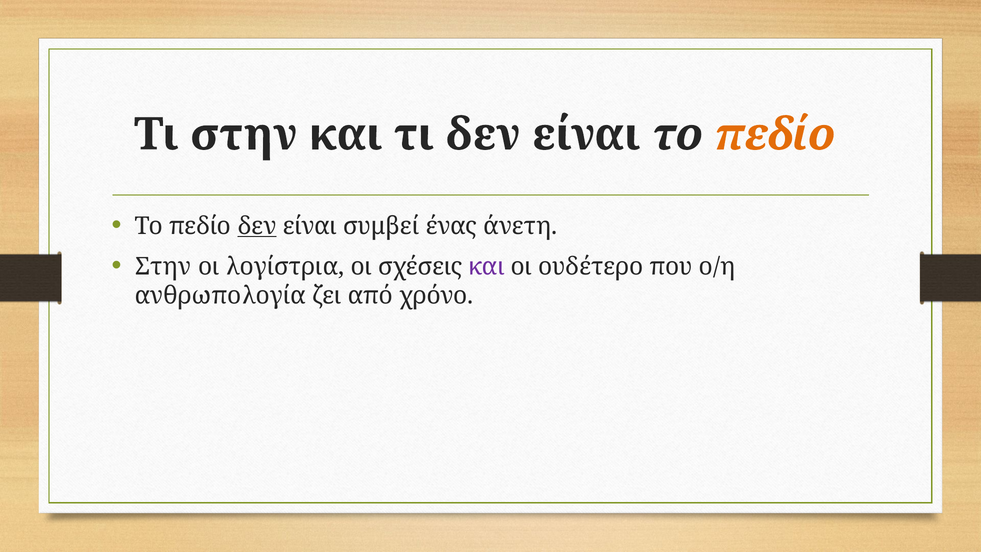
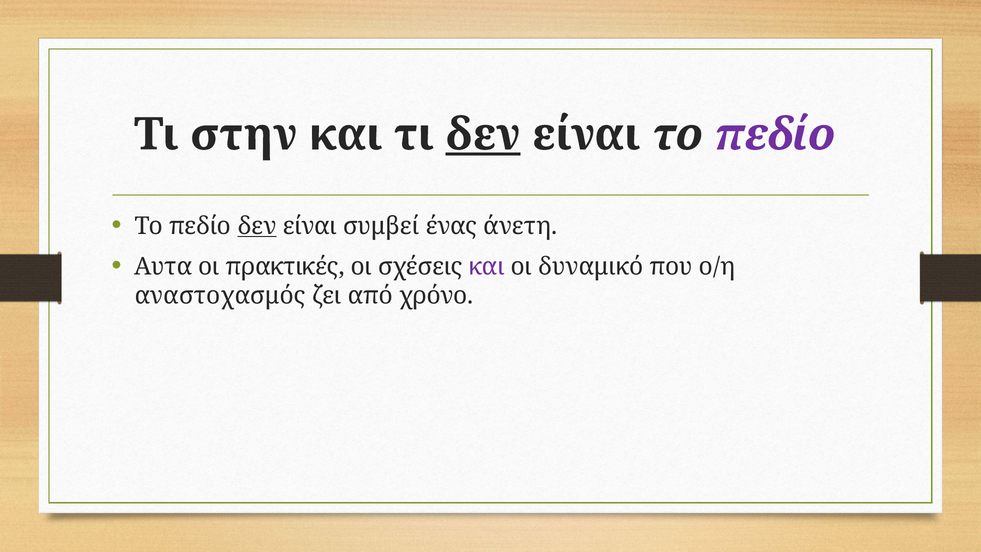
δεν at (483, 135) underline: none -> present
πεδίο at (775, 135) colour: orange -> purple
Στην at (163, 266): Στην -> Αυτα
λογίστρια: λογίστρια -> πρακτικές
ουδέτερο: ουδέτερο -> δυναμικό
ανθρωπολογία: ανθρωπολογία -> αναστοχασμός
